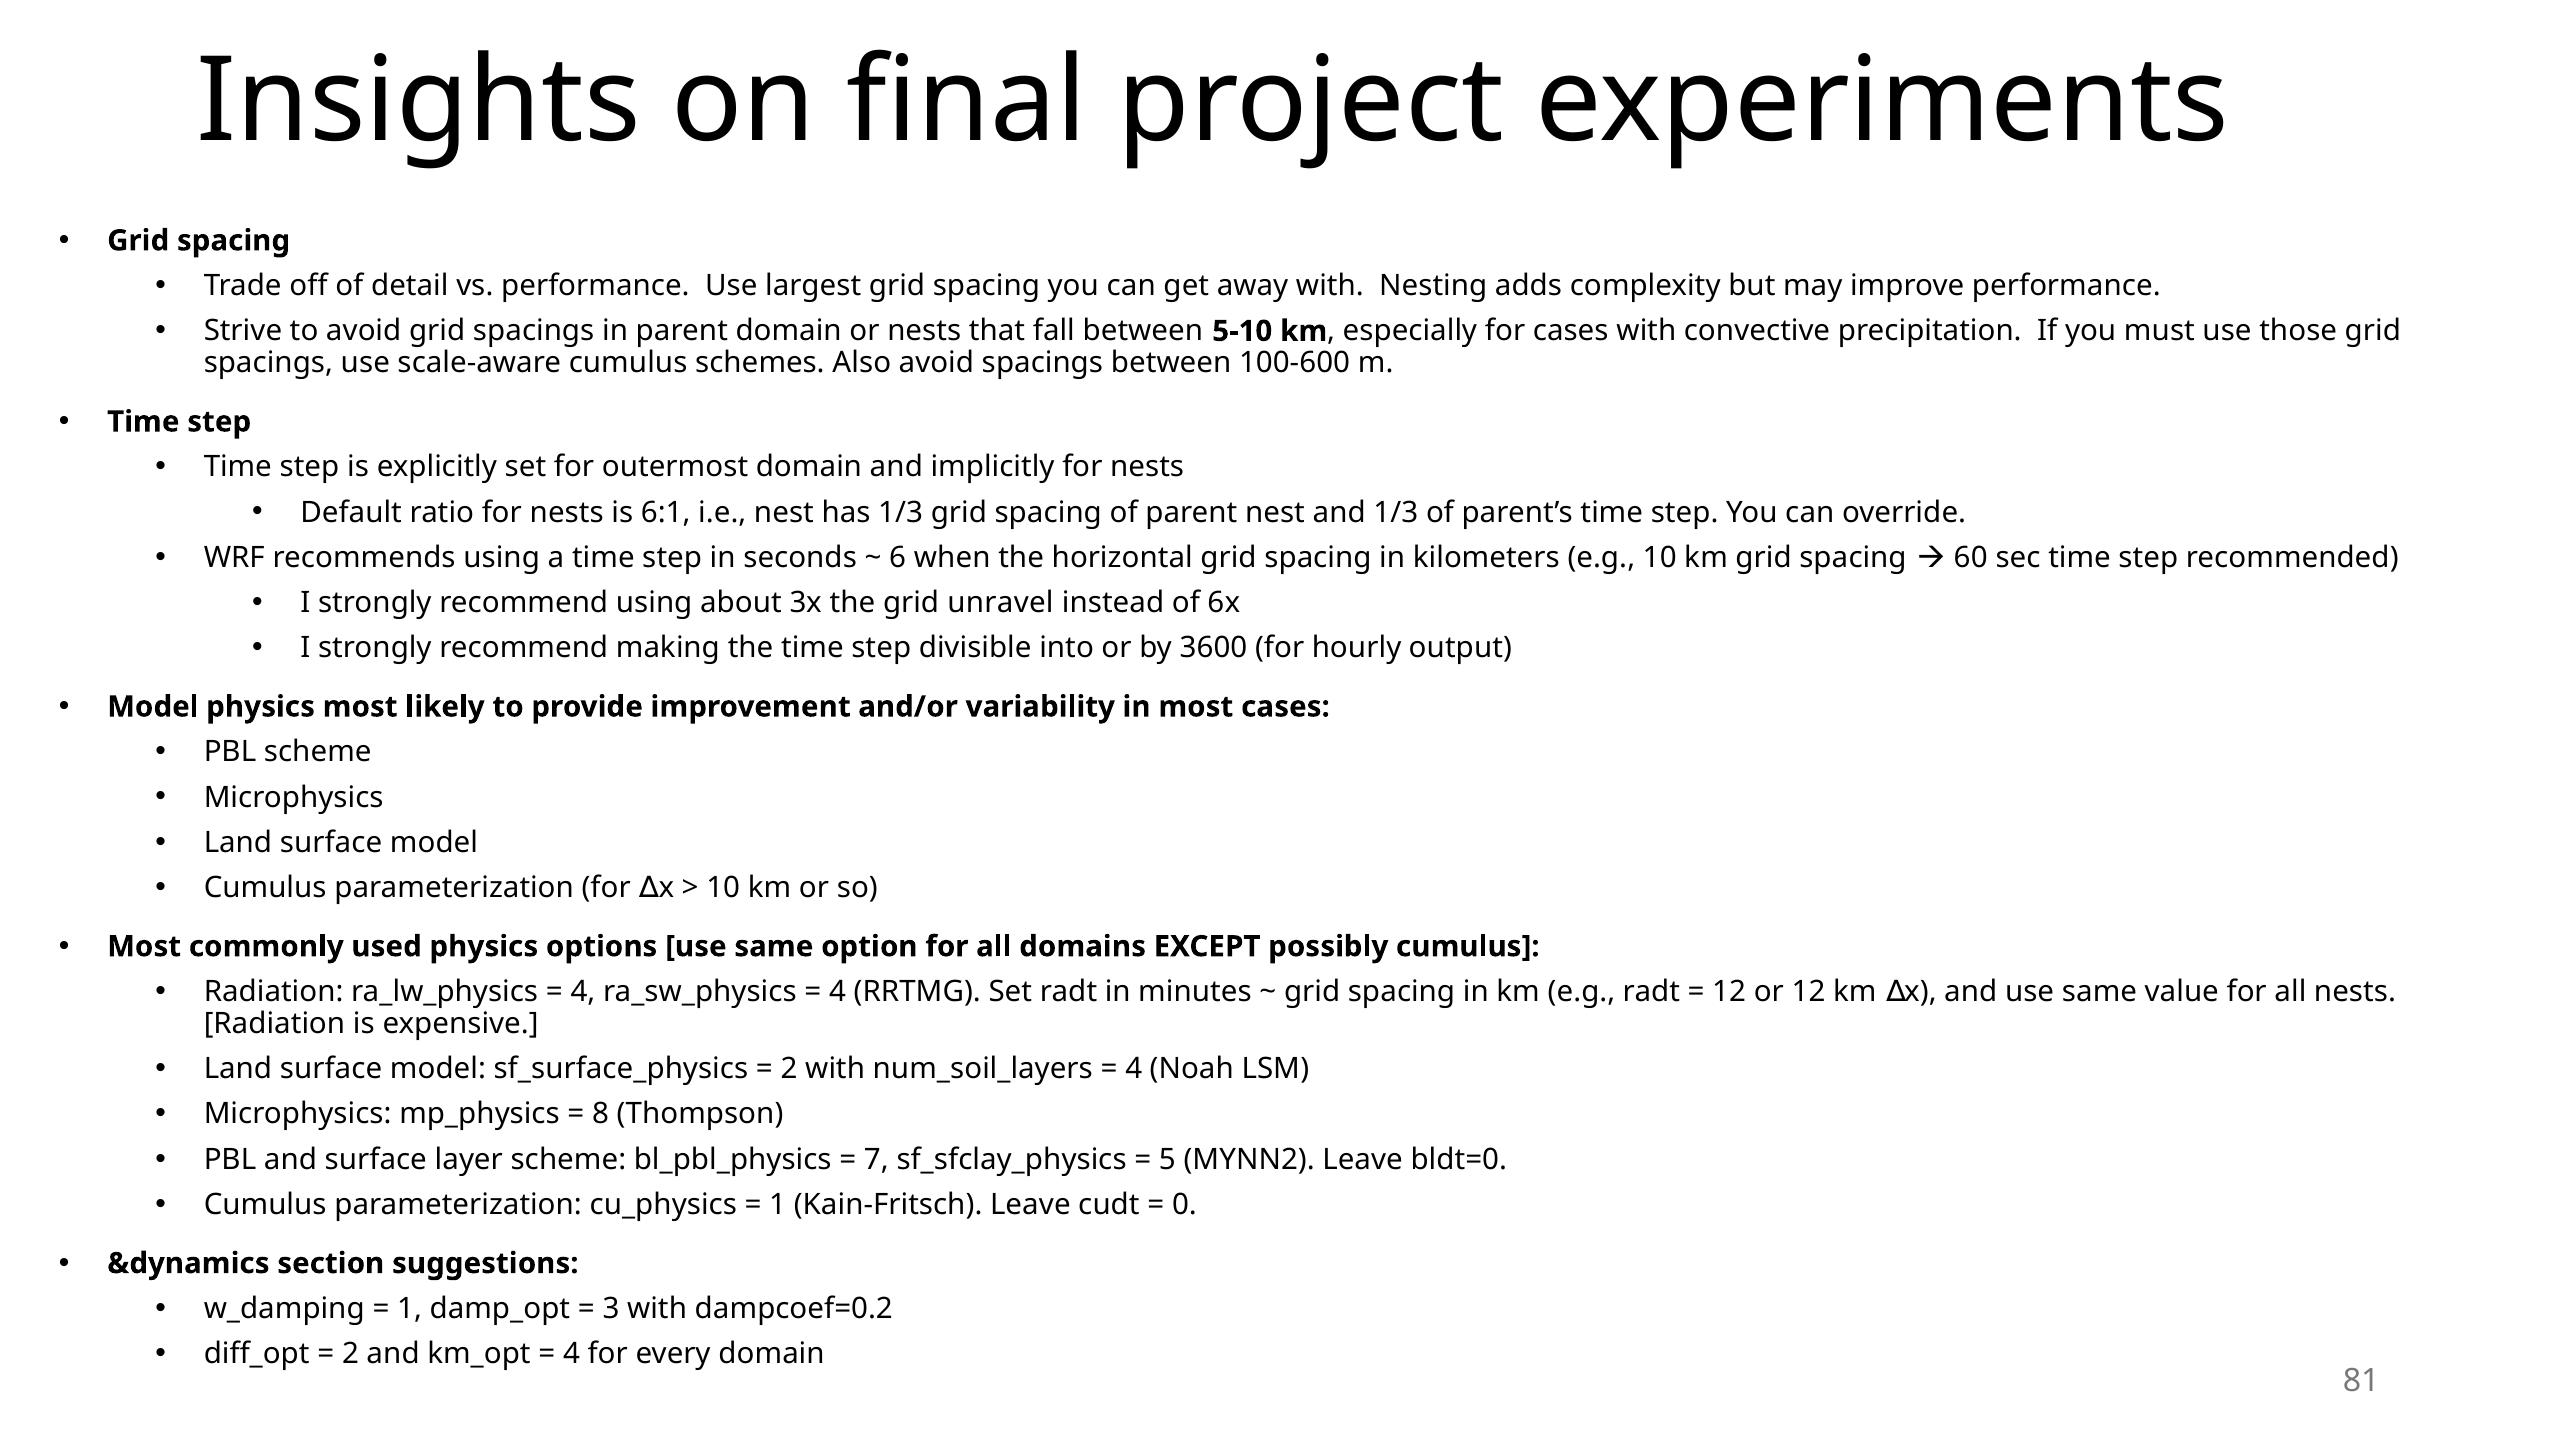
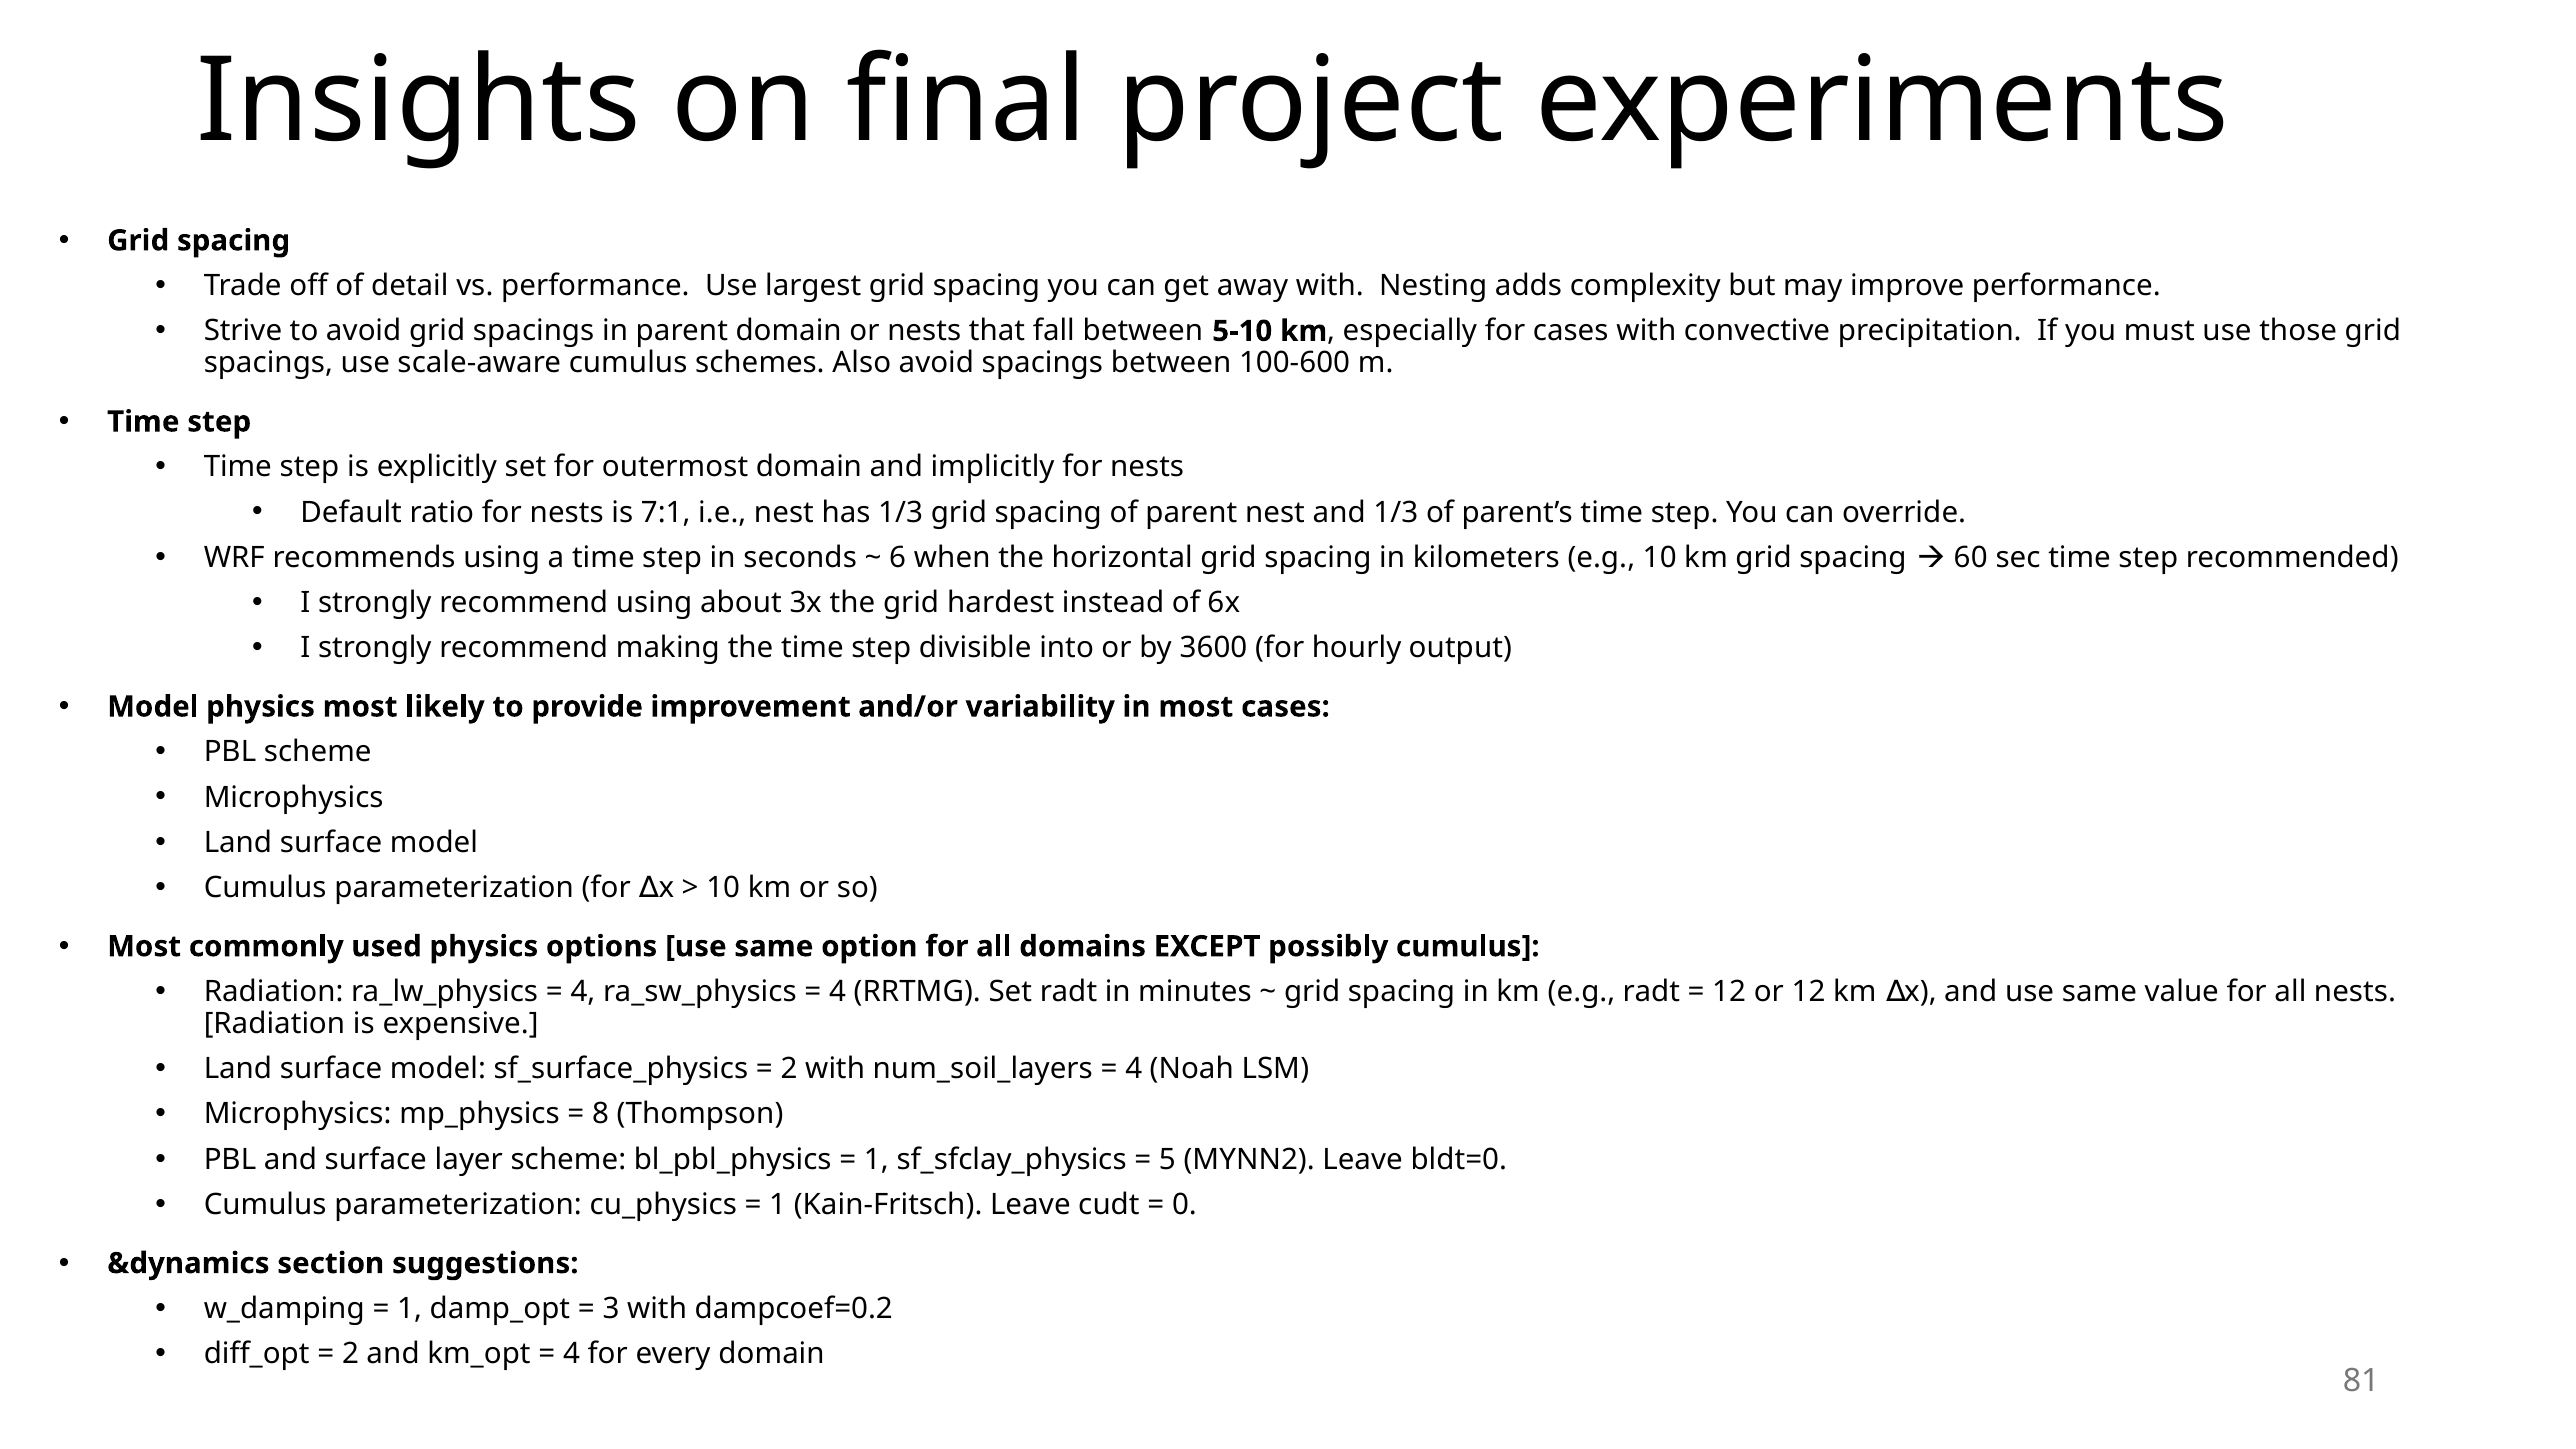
6:1: 6:1 -> 7:1
unravel: unravel -> hardest
7 at (876, 1159): 7 -> 1
